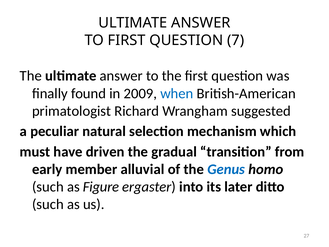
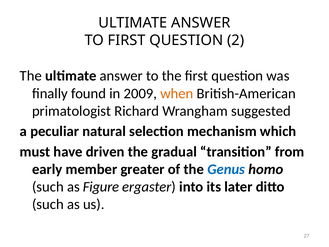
7: 7 -> 2
when colour: blue -> orange
alluvial: alluvial -> greater
